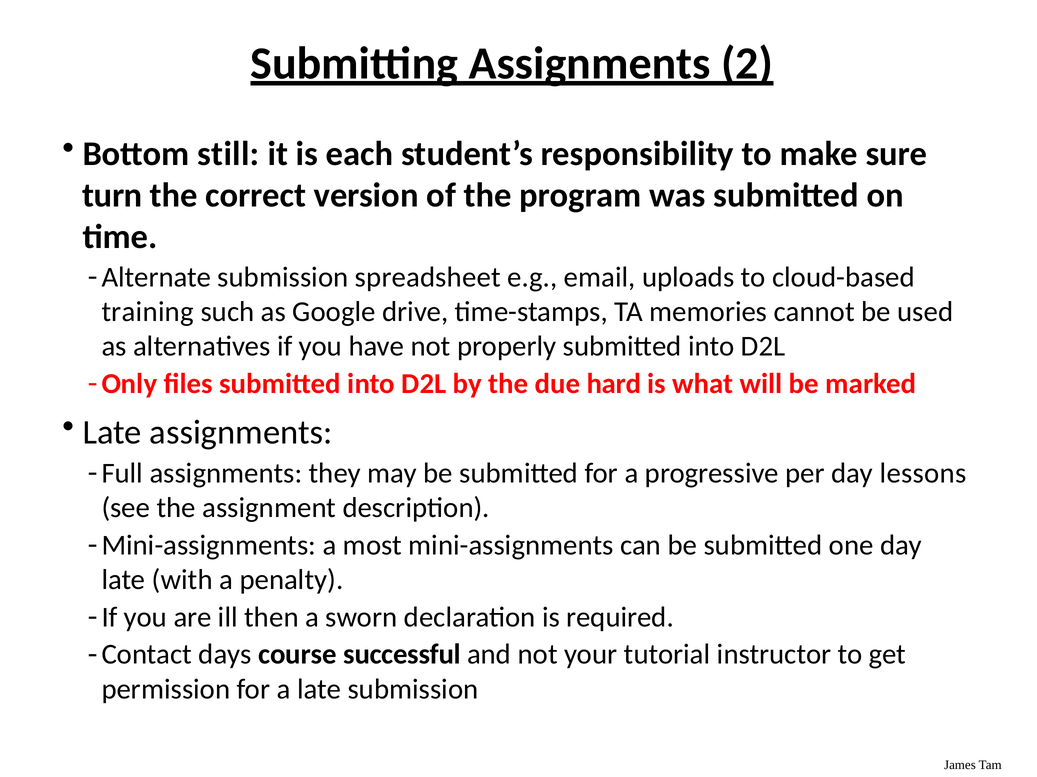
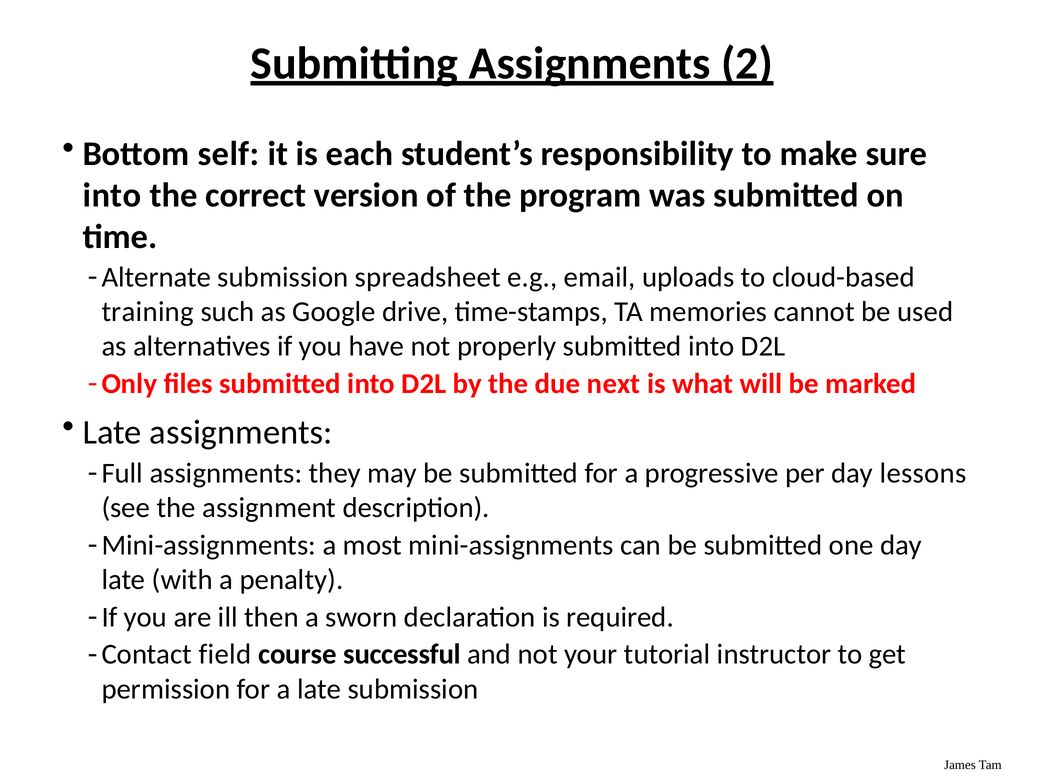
still: still -> self
turn at (112, 196): turn -> into
hard: hard -> next
days: days -> field
